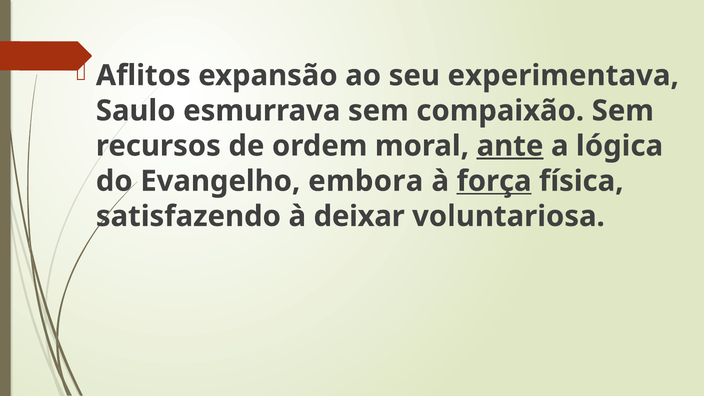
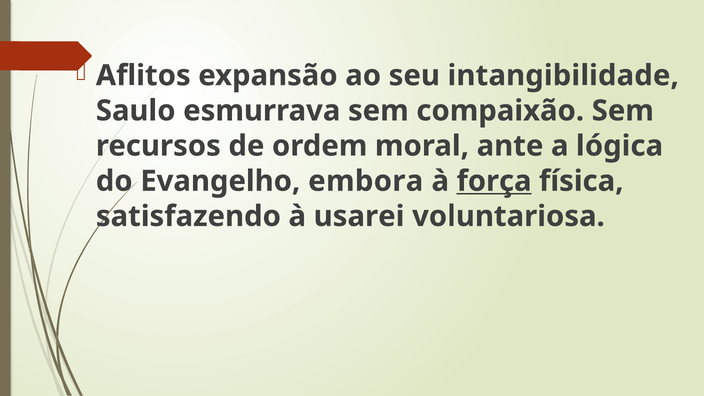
experimentava: experimentava -> intangibilidade
ante underline: present -> none
deixar: deixar -> usarei
